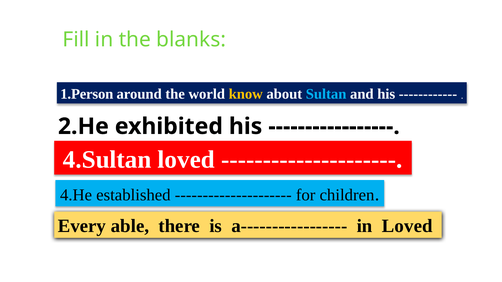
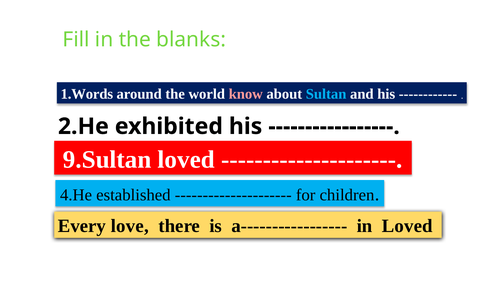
1.Person: 1.Person -> 1.Words
know colour: yellow -> pink
4.Sultan: 4.Sultan -> 9.Sultan
able: able -> love
